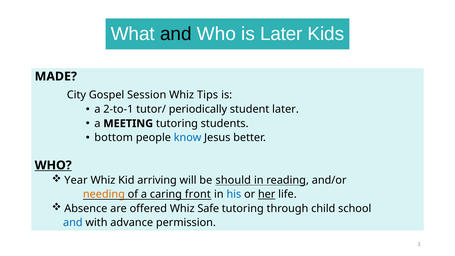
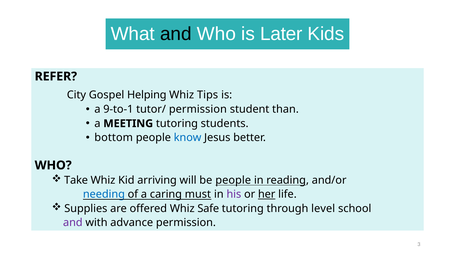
MADE: MADE -> REFER
Session: Session -> Helping
2-to-1: 2-to-1 -> 9-to-1
tutor/ periodically: periodically -> permission
student later: later -> than
WHO at (53, 165) underline: present -> none
Year: Year -> Take
be should: should -> people
needing colour: orange -> blue
front: front -> must
his colour: blue -> purple
Absence: Absence -> Supplies
child: child -> level
and at (73, 223) colour: blue -> purple
